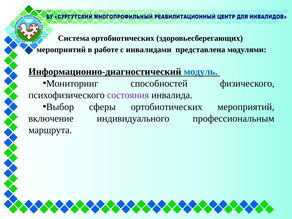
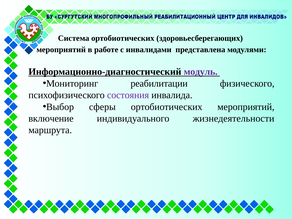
модуль colour: blue -> purple
способностей: способностей -> реабилитации
профессиональным: профессиональным -> жизнедеятельности
